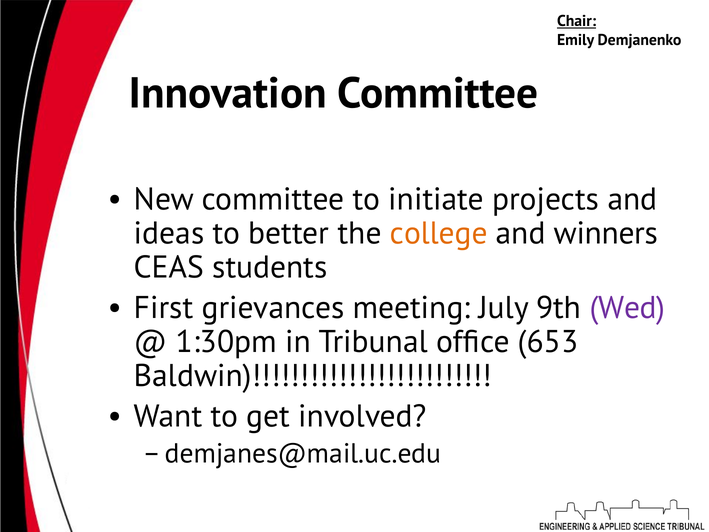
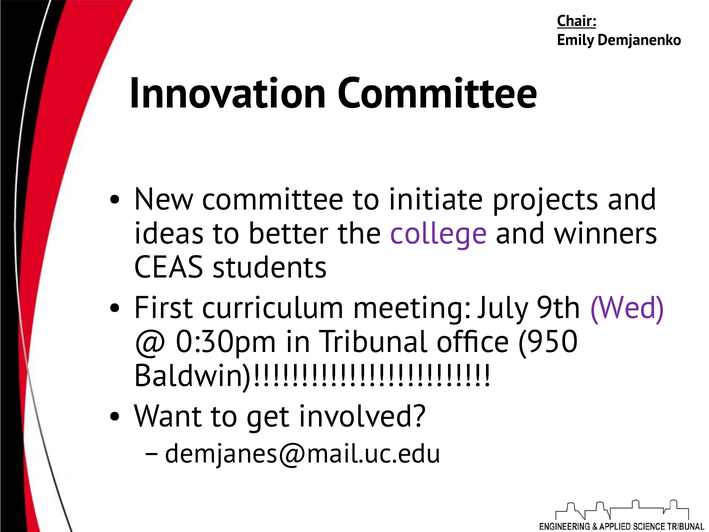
college colour: orange -> purple
grievances: grievances -> curriculum
1:30pm: 1:30pm -> 0:30pm
653: 653 -> 950
